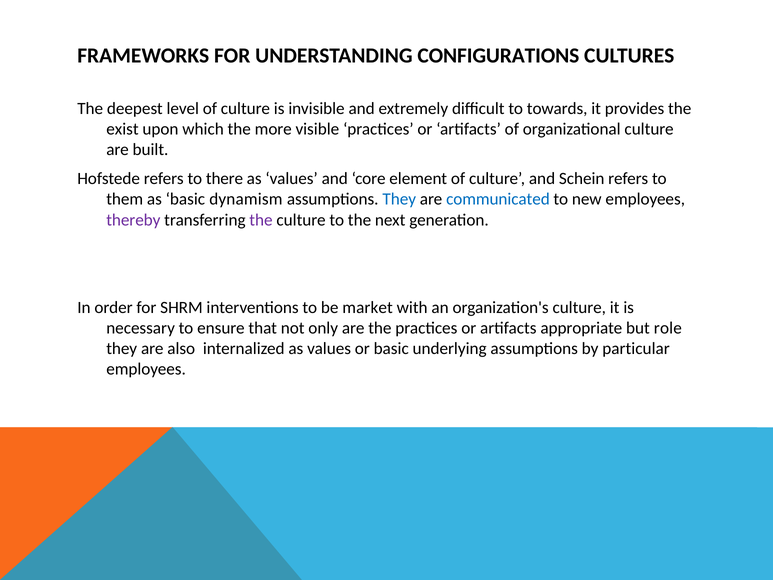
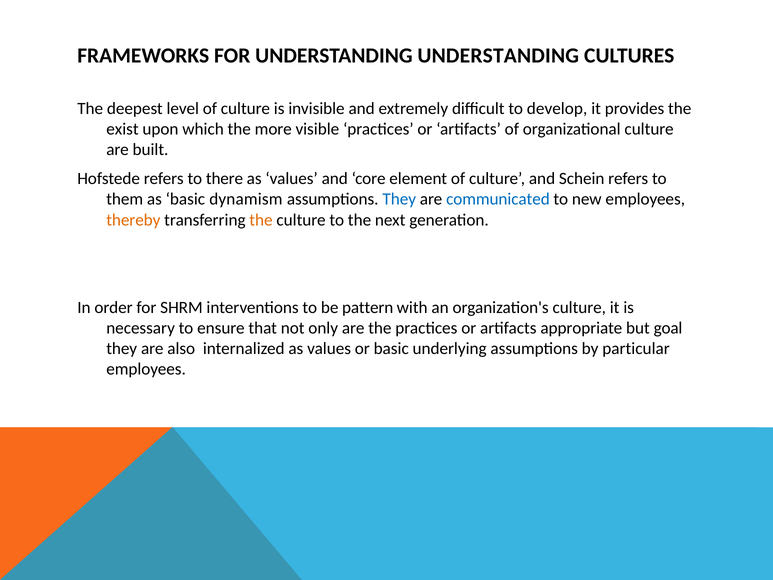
UNDERSTANDING CONFIGURATIONS: CONFIGURATIONS -> UNDERSTANDING
towards: towards -> develop
thereby colour: purple -> orange
the at (261, 220) colour: purple -> orange
market: market -> pattern
role: role -> goal
